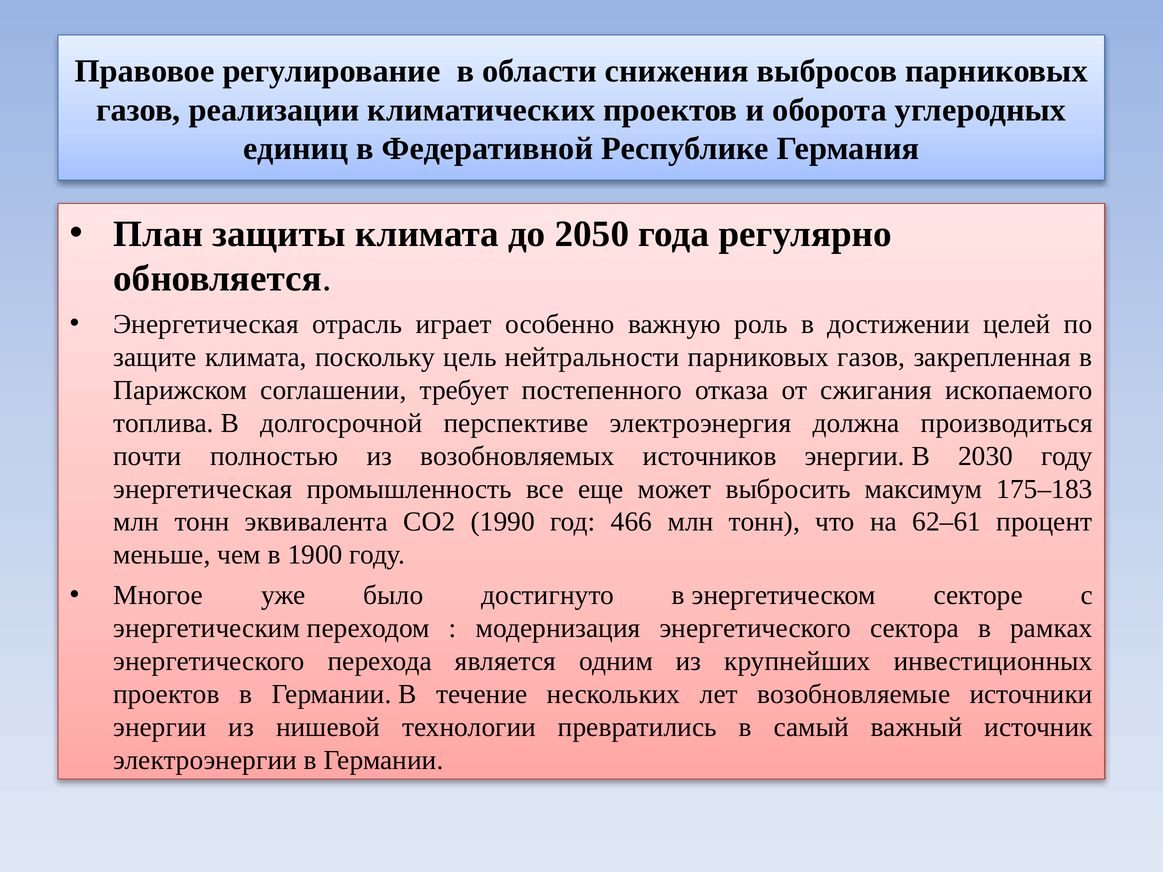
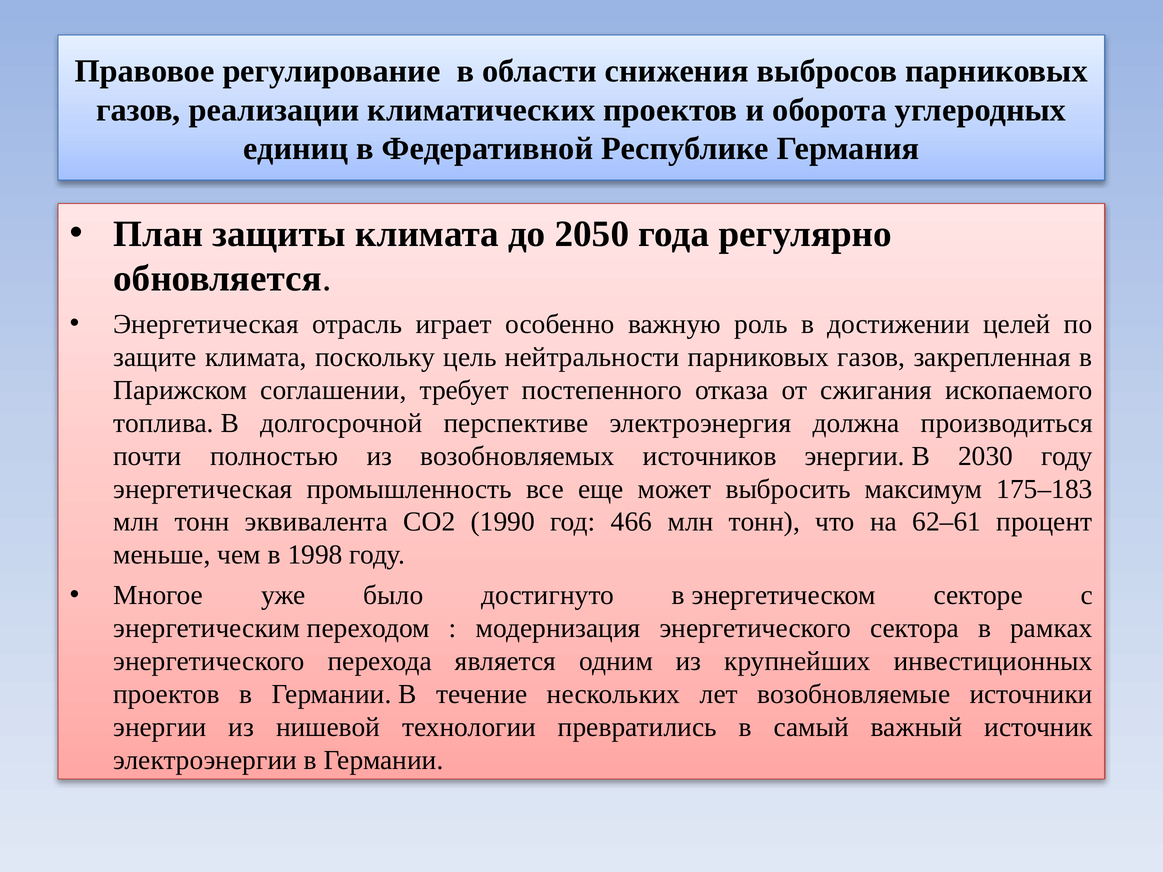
1900: 1900 -> 1998
